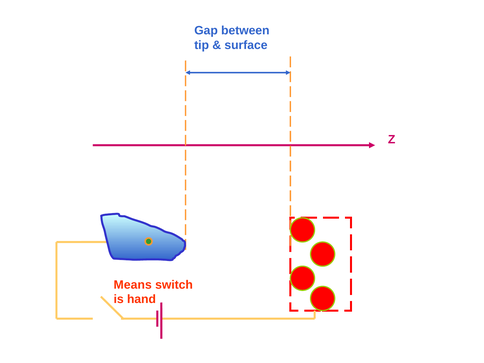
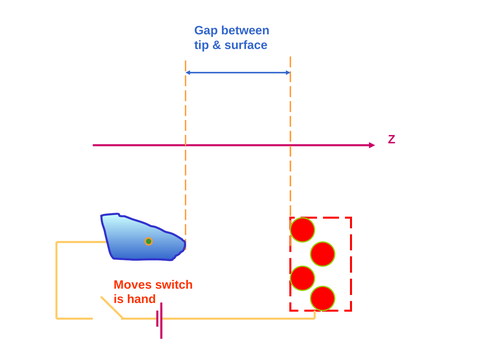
Means: Means -> Moves
